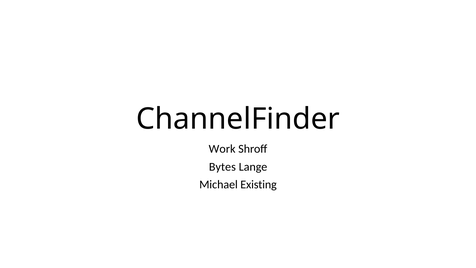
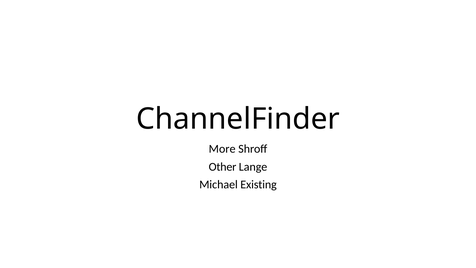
Work: Work -> More
Bytes: Bytes -> Other
